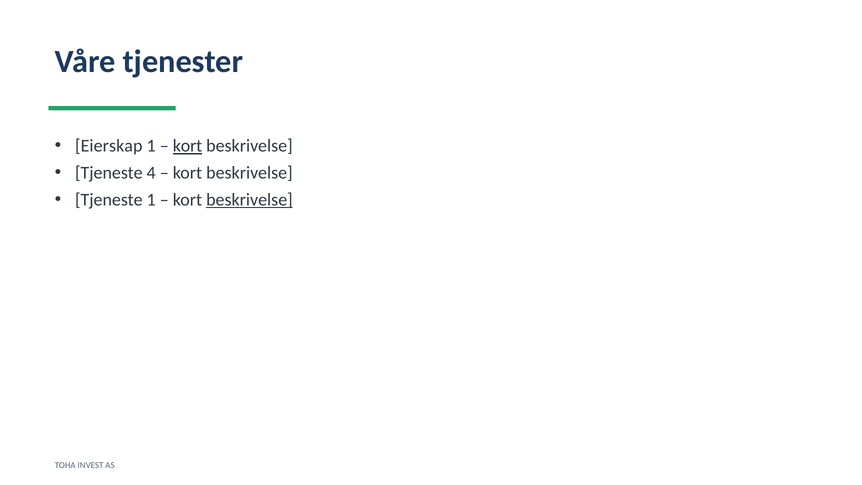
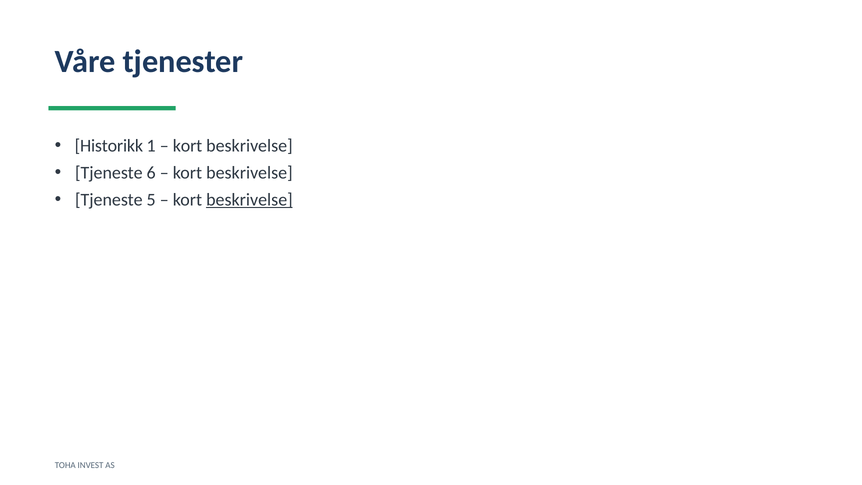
Eierskap: Eierskap -> Historikk
kort at (188, 146) underline: present -> none
4: 4 -> 6
Tjeneste 1: 1 -> 5
